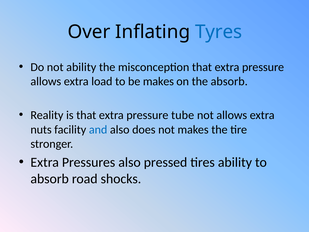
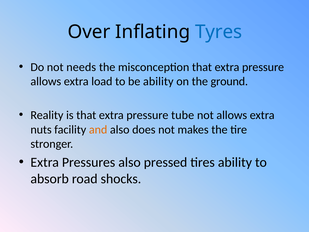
not ability: ability -> needs
be makes: makes -> ability
the absorb: absorb -> ground
and colour: blue -> orange
